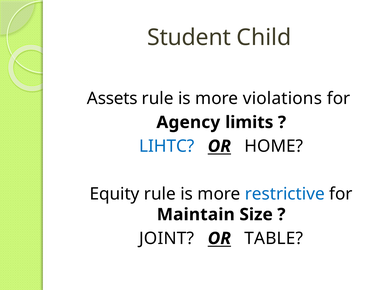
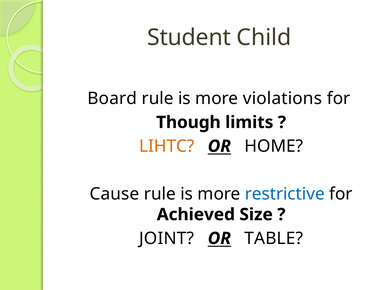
Assets: Assets -> Board
Agency: Agency -> Though
LIHTC colour: blue -> orange
Equity: Equity -> Cause
Maintain: Maintain -> Achieved
